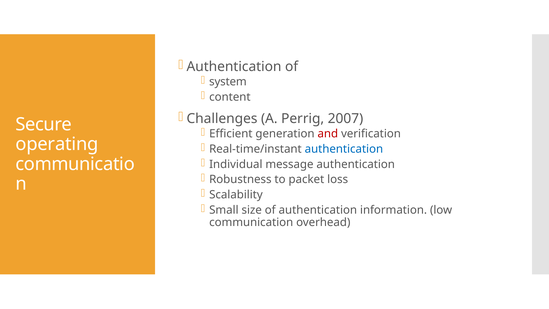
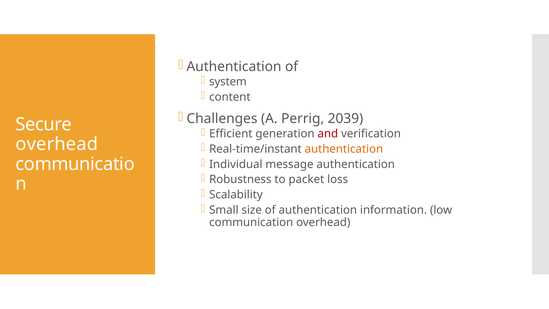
2007: 2007 -> 2039
operating at (57, 144): operating -> overhead
authentication at (344, 149) colour: blue -> orange
